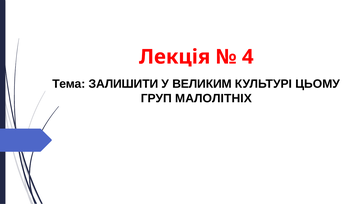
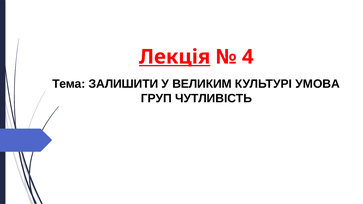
Лекція underline: none -> present
ЦЬОМУ: ЦЬОМУ -> УМОВА
МАЛОЛІТНІХ: МАЛОЛІТНІХ -> ЧУТЛИВІСТЬ
